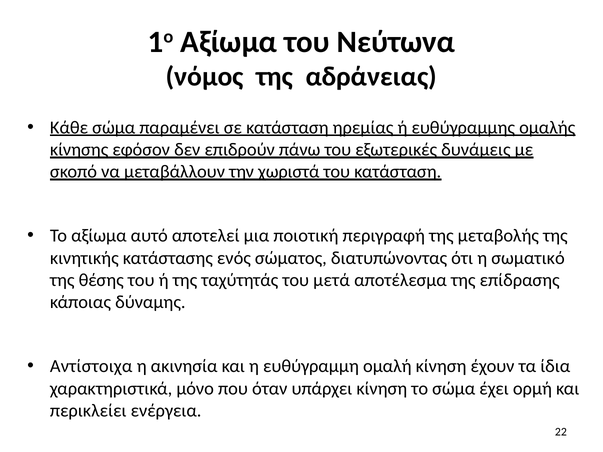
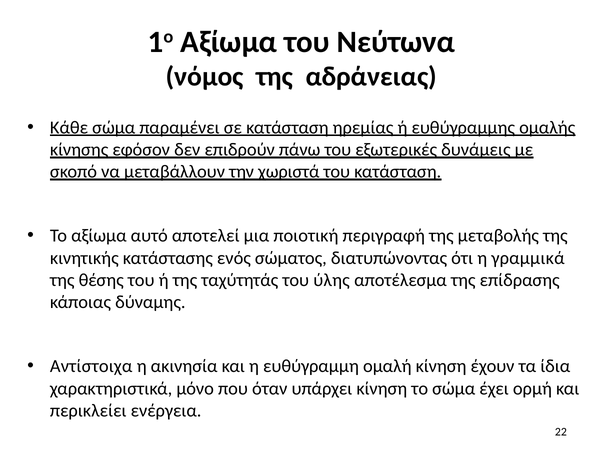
σωματικό: σωματικό -> γραμμικά
μετά: μετά -> ύλης
